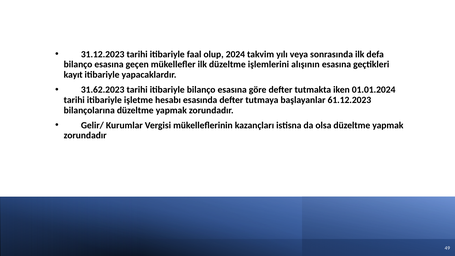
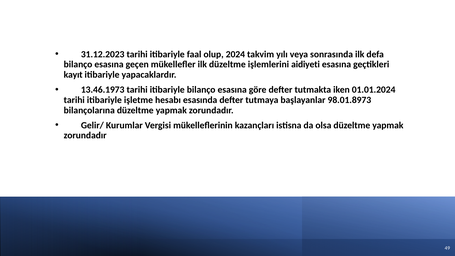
alışının: alışının -> aidiyeti
31.62.2023: 31.62.2023 -> 13.46.1973
61.12.2023: 61.12.2023 -> 98.01.8973
